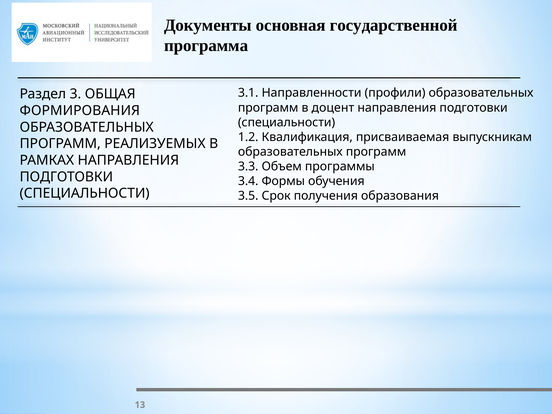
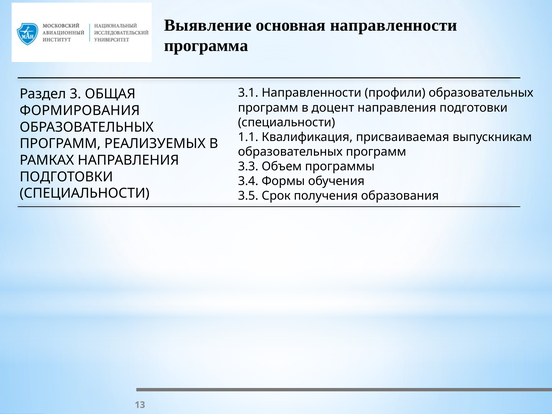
Документы: Документы -> Выявление
основная государственной: государственной -> направленности
1.2: 1.2 -> 1.1
